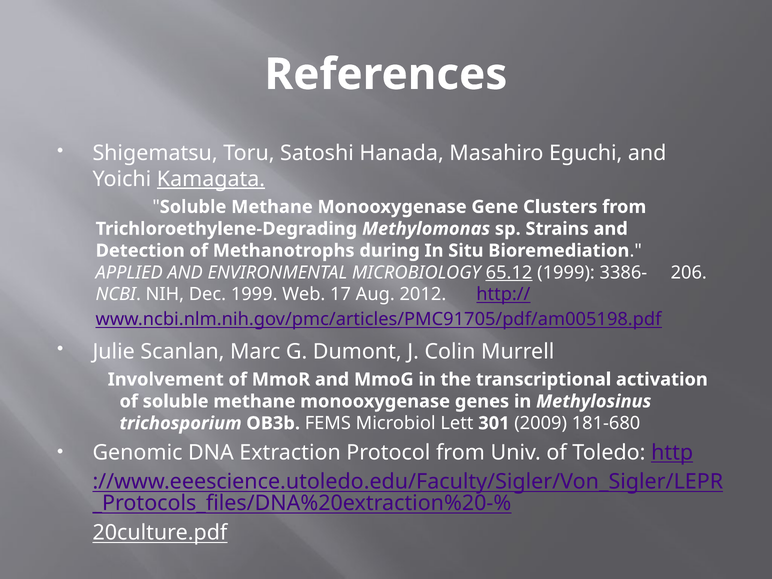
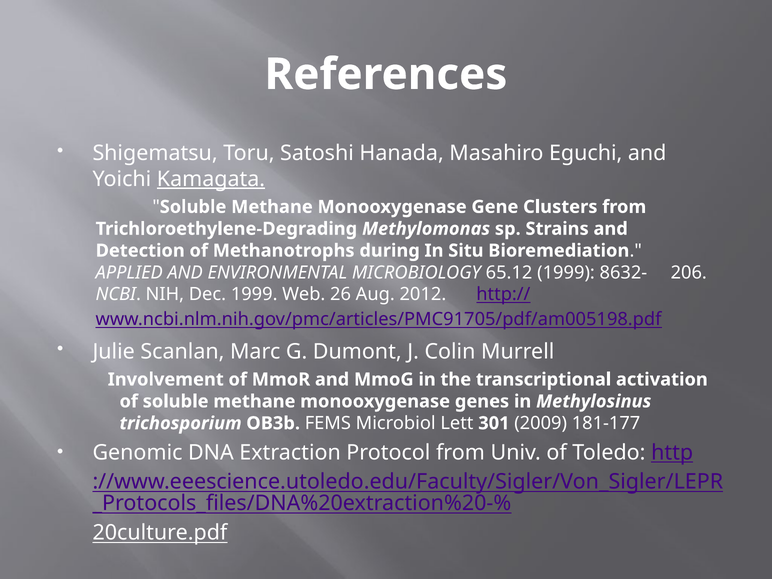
65.12 underline: present -> none
3386-: 3386- -> 8632-
17: 17 -> 26
181-680: 181-680 -> 181-177
